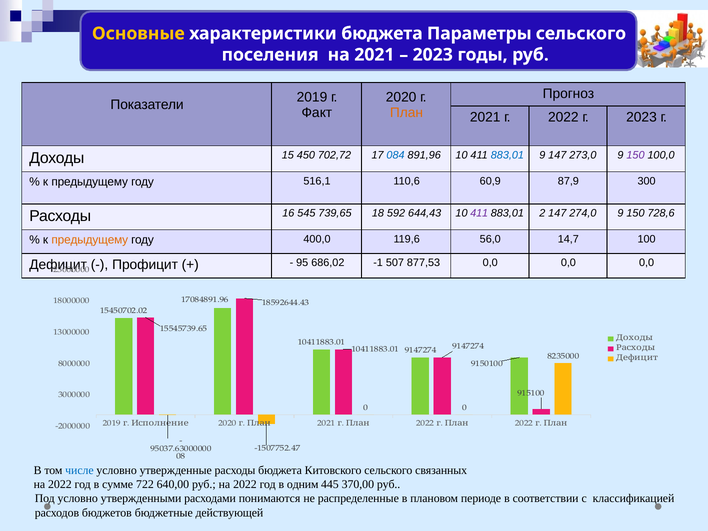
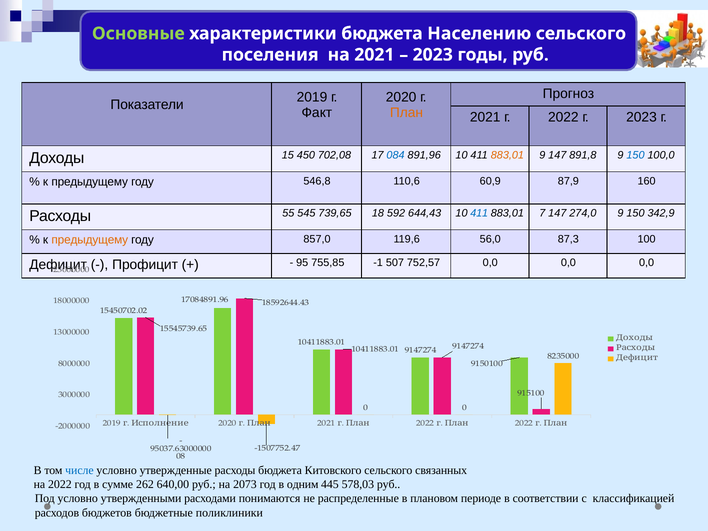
Основные colour: yellow -> light green
Параметры: Параметры -> Населению
702,72: 702,72 -> 702,08
883,01 at (507, 155) colour: blue -> orange
273,0: 273,0 -> 891,8
150 at (635, 155) colour: purple -> blue
516,1: 516,1 -> 546,8
300: 300 -> 160
16: 16 -> 55
411 at (479, 213) colour: purple -> blue
2: 2 -> 7
728,6: 728,6 -> 342,9
400,0: 400,0 -> 857,0
14,7: 14,7 -> 87,3
686,02: 686,02 -> 755,85
877,53: 877,53 -> 752,57
722: 722 -> 262
руб на 2022: 2022 -> 2073
370,00: 370,00 -> 578,03
действующей: действующей -> поликлиники
